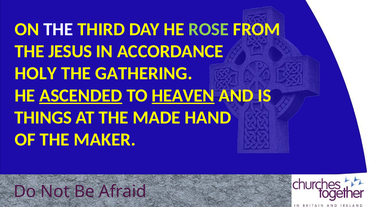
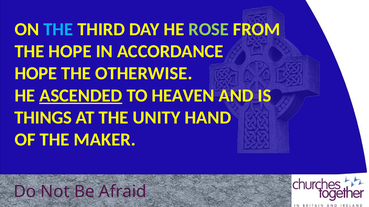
THE at (58, 29) colour: white -> light blue
THE JESUS: JESUS -> HOPE
HOLY at (36, 74): HOLY -> HOPE
GATHERING: GATHERING -> OTHERWISE
HEAVEN underline: present -> none
MADE: MADE -> UNITY
